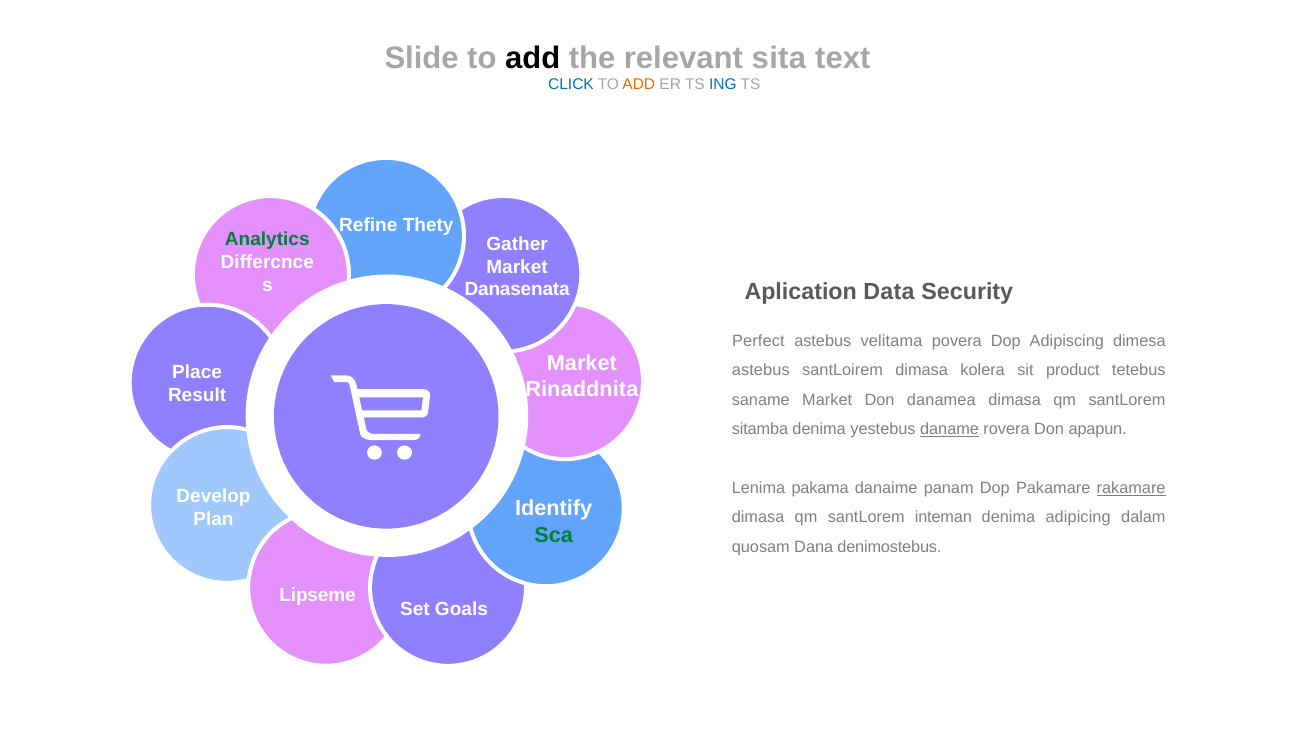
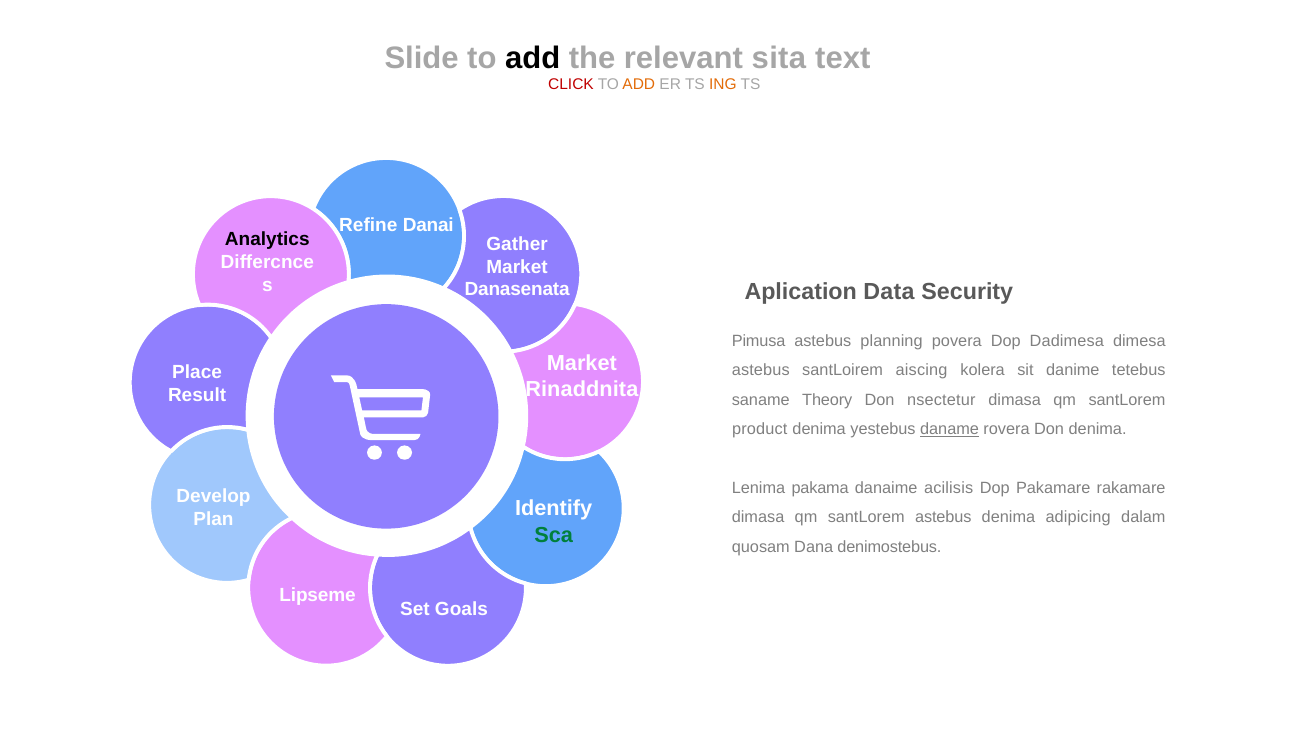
CLICK colour: blue -> red
ING colour: blue -> orange
Thety: Thety -> Danai
Analytics colour: green -> black
Perfect: Perfect -> Pimusa
velitama: velitama -> planning
Adipiscing: Adipiscing -> Dadimesa
santLoirem dimasa: dimasa -> aiscing
product: product -> danime
saname Market: Market -> Theory
danamea: danamea -> nsectetur
sitamba: sitamba -> product
Don apapun: apapun -> denima
panam: panam -> acilisis
rakamare underline: present -> none
santLorem inteman: inteman -> astebus
